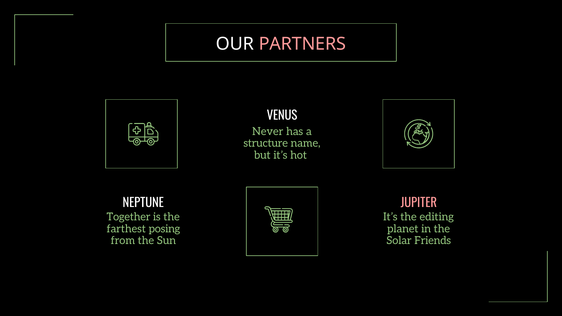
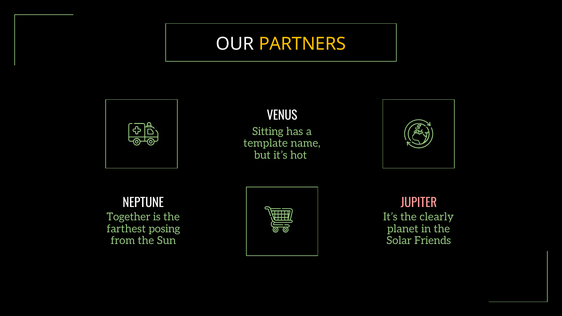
PARTNERS colour: pink -> yellow
Never: Never -> Sitting
structure: structure -> template
editing: editing -> clearly
